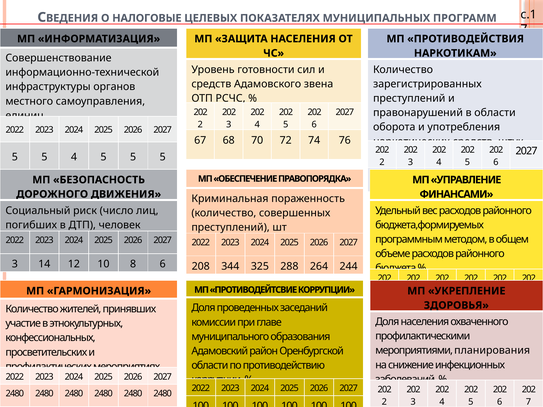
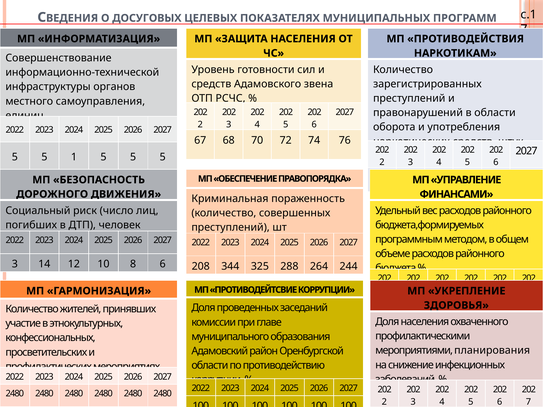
НАЛОГОВЫЕ: НАЛОГОВЫЕ -> ДОСУГОВЫХ
5 4: 4 -> 1
